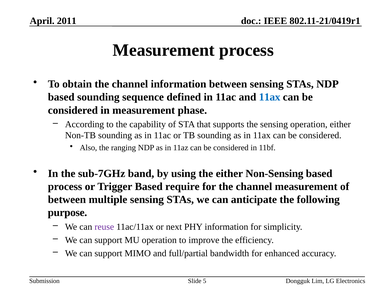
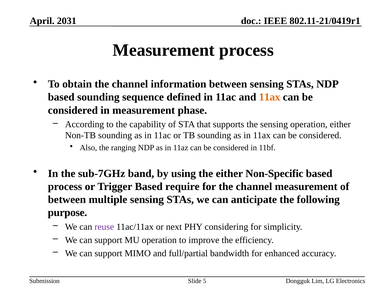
2011: 2011 -> 2031
11ax at (270, 97) colour: blue -> orange
Non-Sensing: Non-Sensing -> Non-Specific
PHY information: information -> considering
